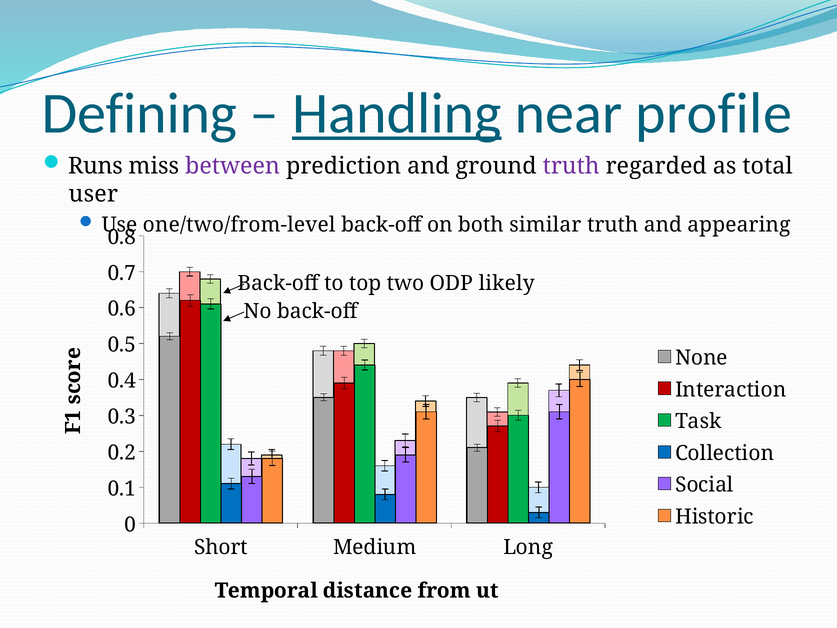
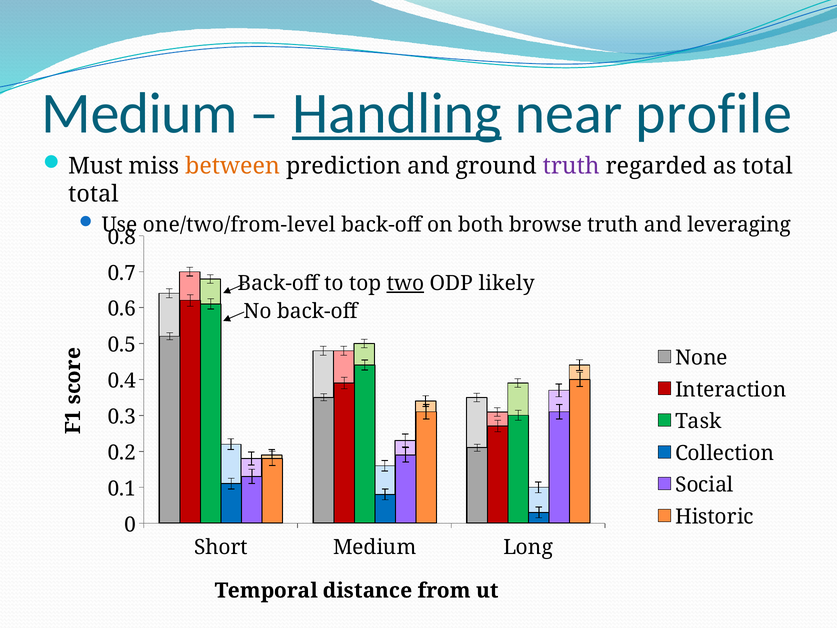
Defining at (139, 113): Defining -> Medium
Runs: Runs -> Must
between colour: purple -> orange
user at (93, 194): user -> total
similar: similar -> browse
appearing: appearing -> leveraging
two underline: none -> present
